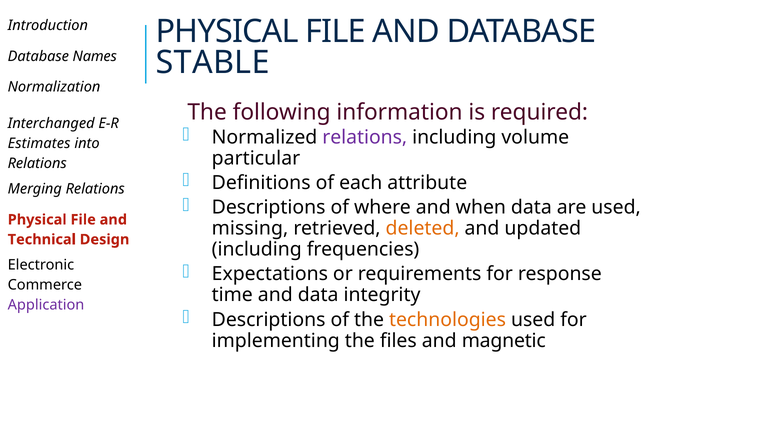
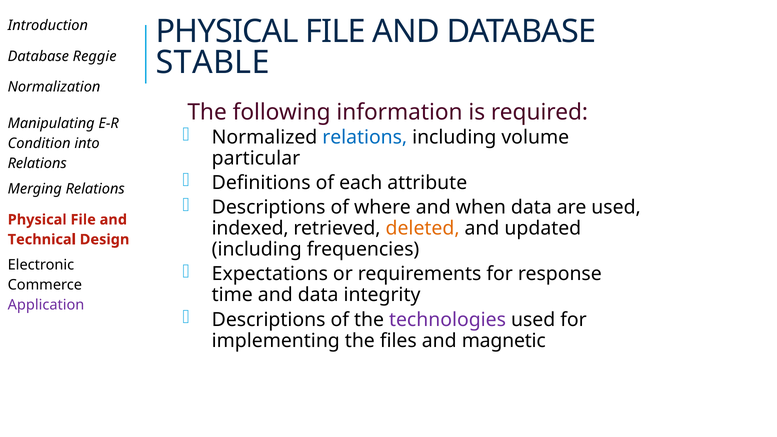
Names: Names -> Reggie
Interchanged: Interchanged -> Manipulating
relations at (365, 137) colour: purple -> blue
Estimates: Estimates -> Condition
missing: missing -> indexed
technologies colour: orange -> purple
